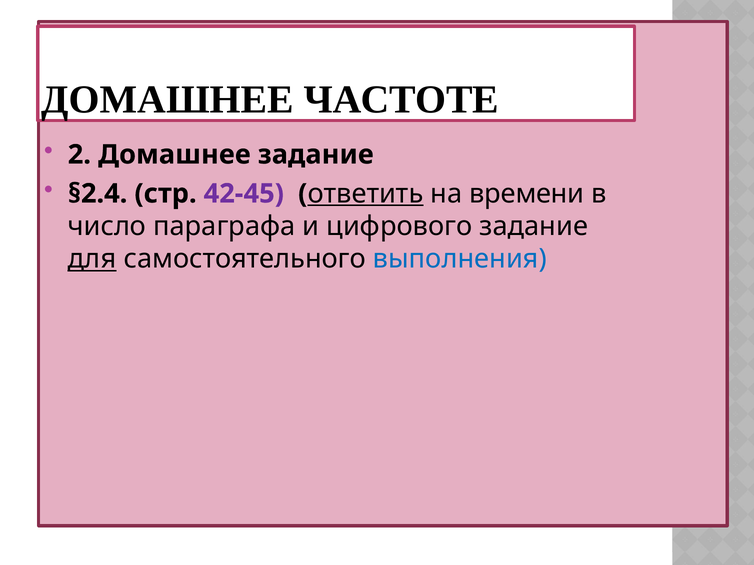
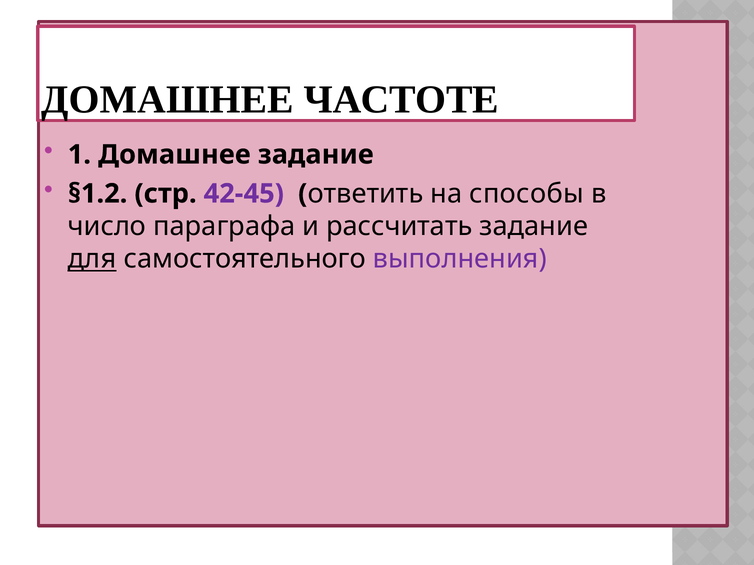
2: 2 -> 1
§2.4: §2.4 -> §1.2
ответить underline: present -> none
времени: времени -> способы
цифрового: цифрового -> рассчитать
выполнения colour: blue -> purple
